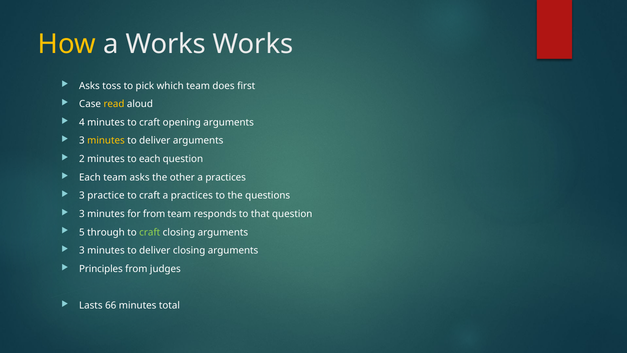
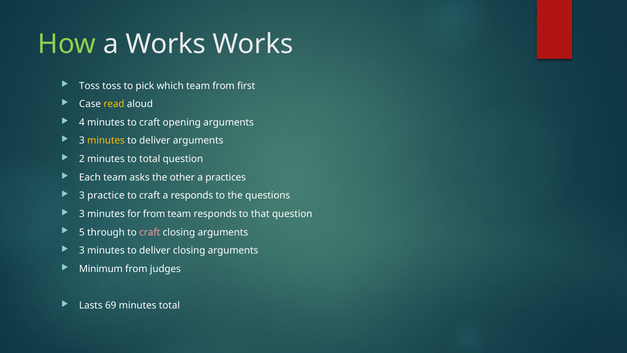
How colour: yellow -> light green
Asks at (89, 86): Asks -> Toss
team does: does -> from
to each: each -> total
craft a practices: practices -> responds
craft at (150, 232) colour: light green -> pink
Principles: Principles -> Minimum
66: 66 -> 69
